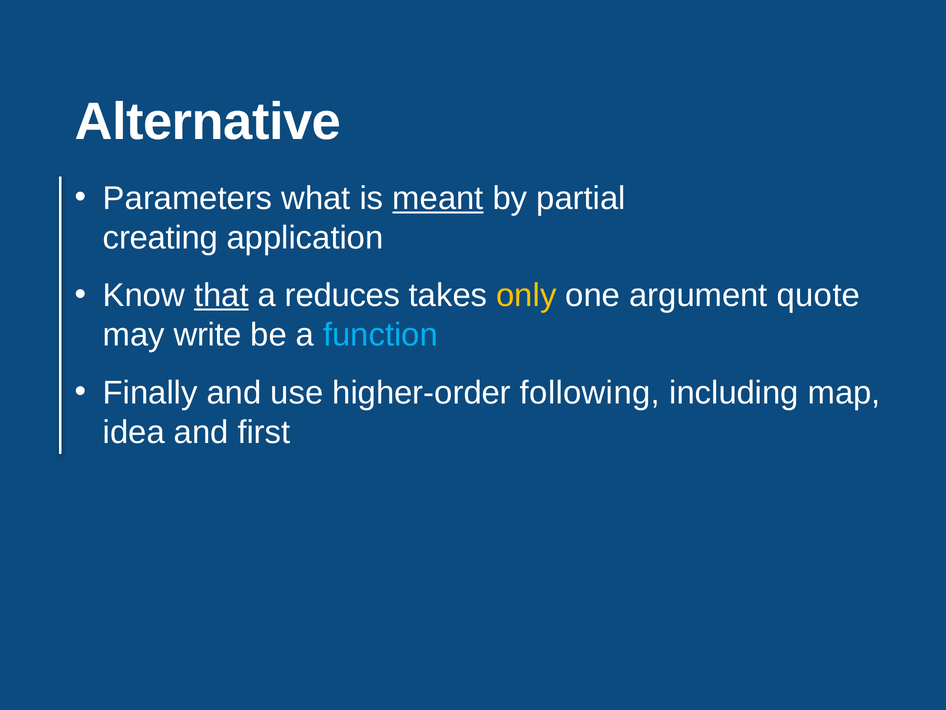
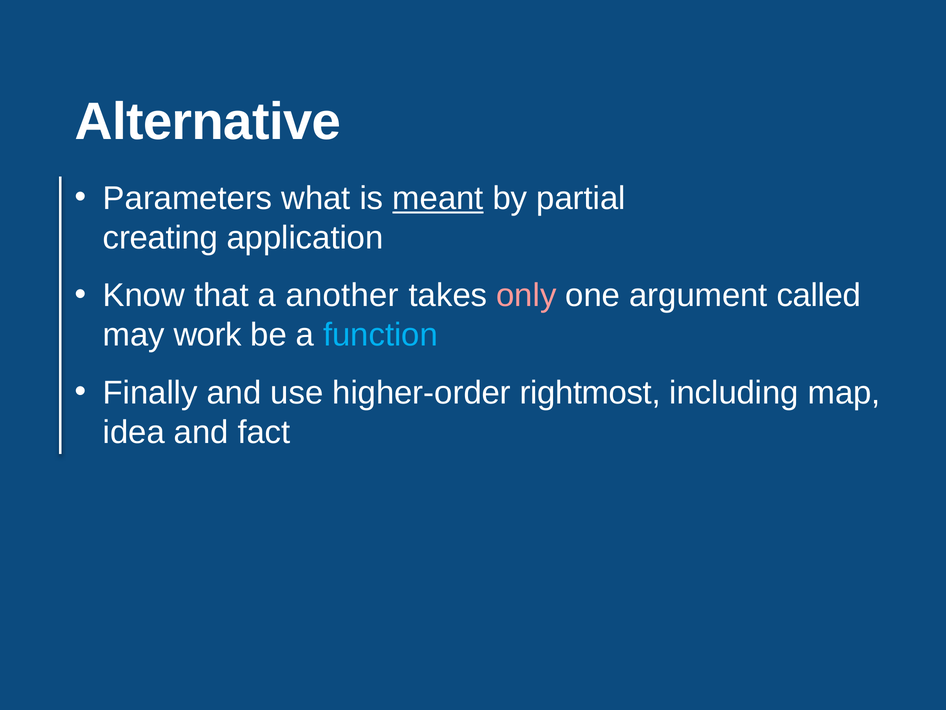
that underline: present -> none
reduces: reduces -> another
only colour: yellow -> pink
quote: quote -> called
write: write -> work
following: following -> rightmost
first: first -> fact
